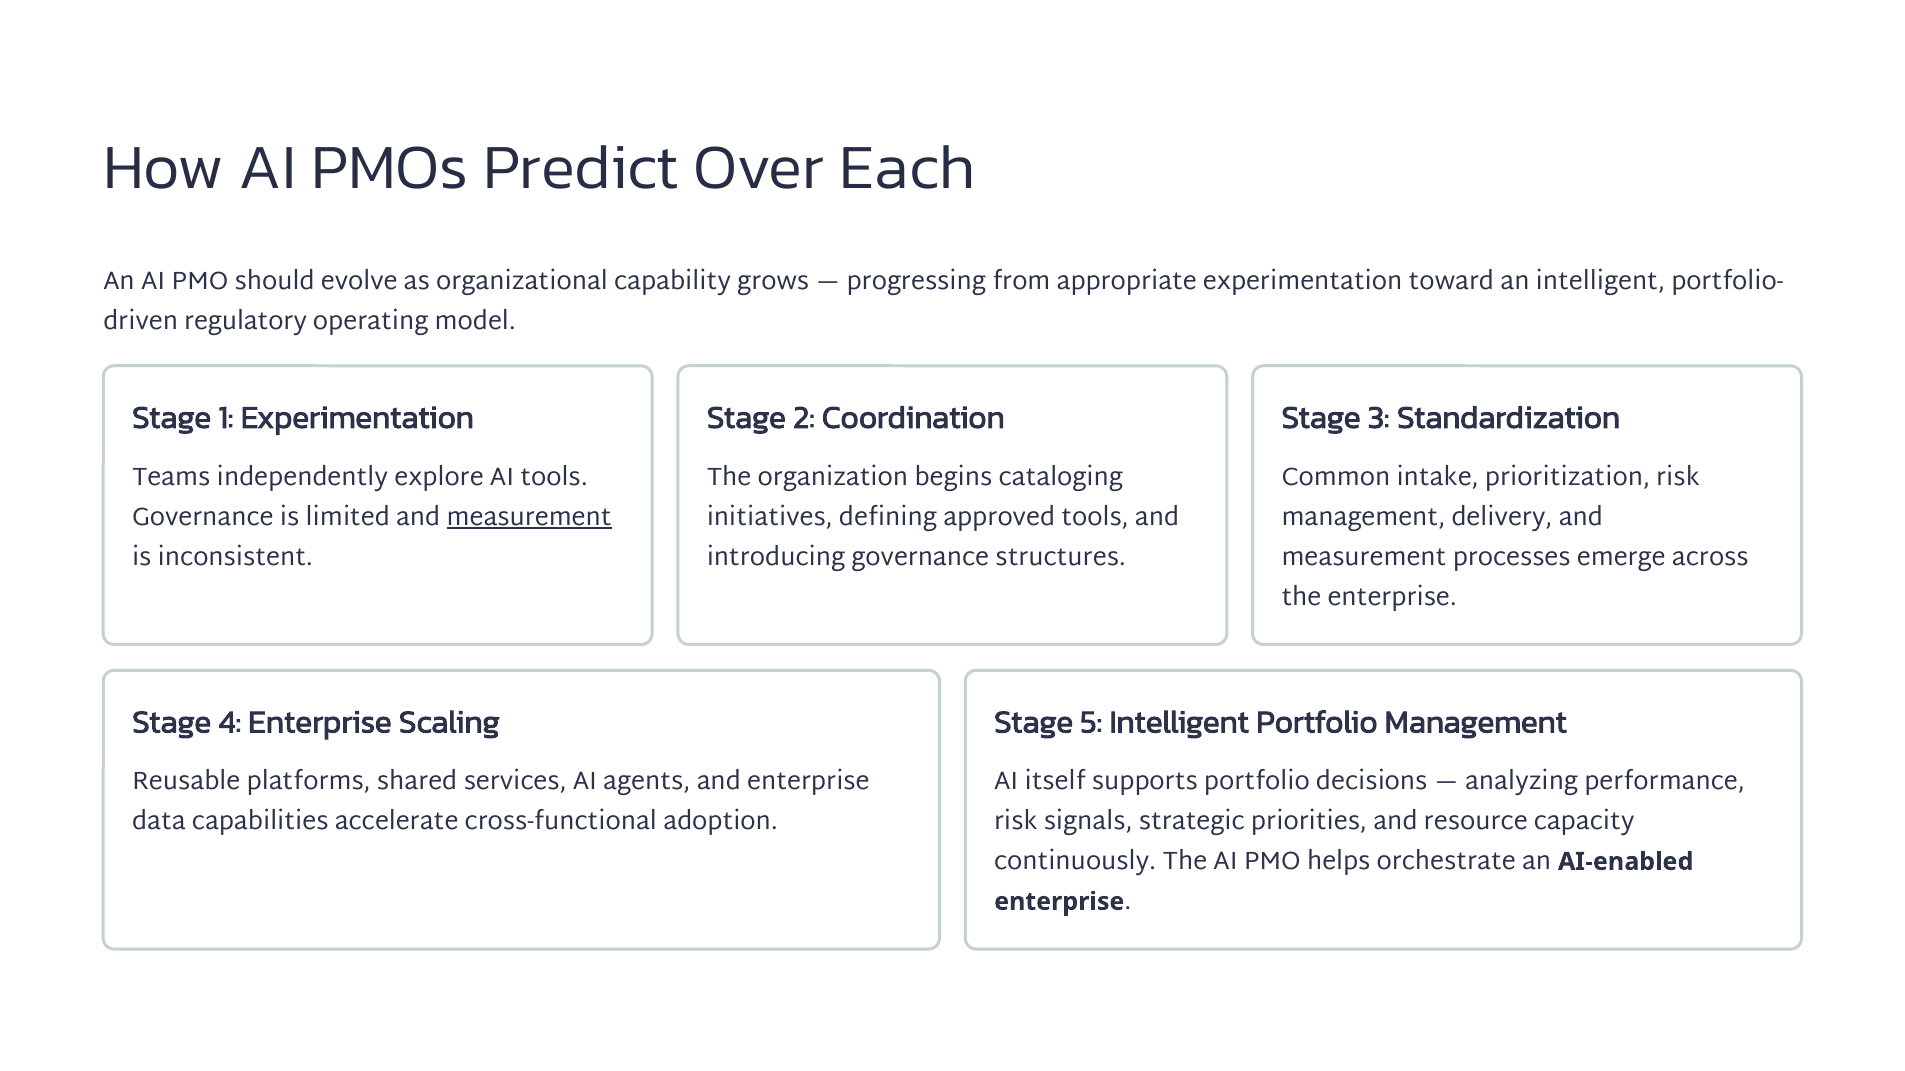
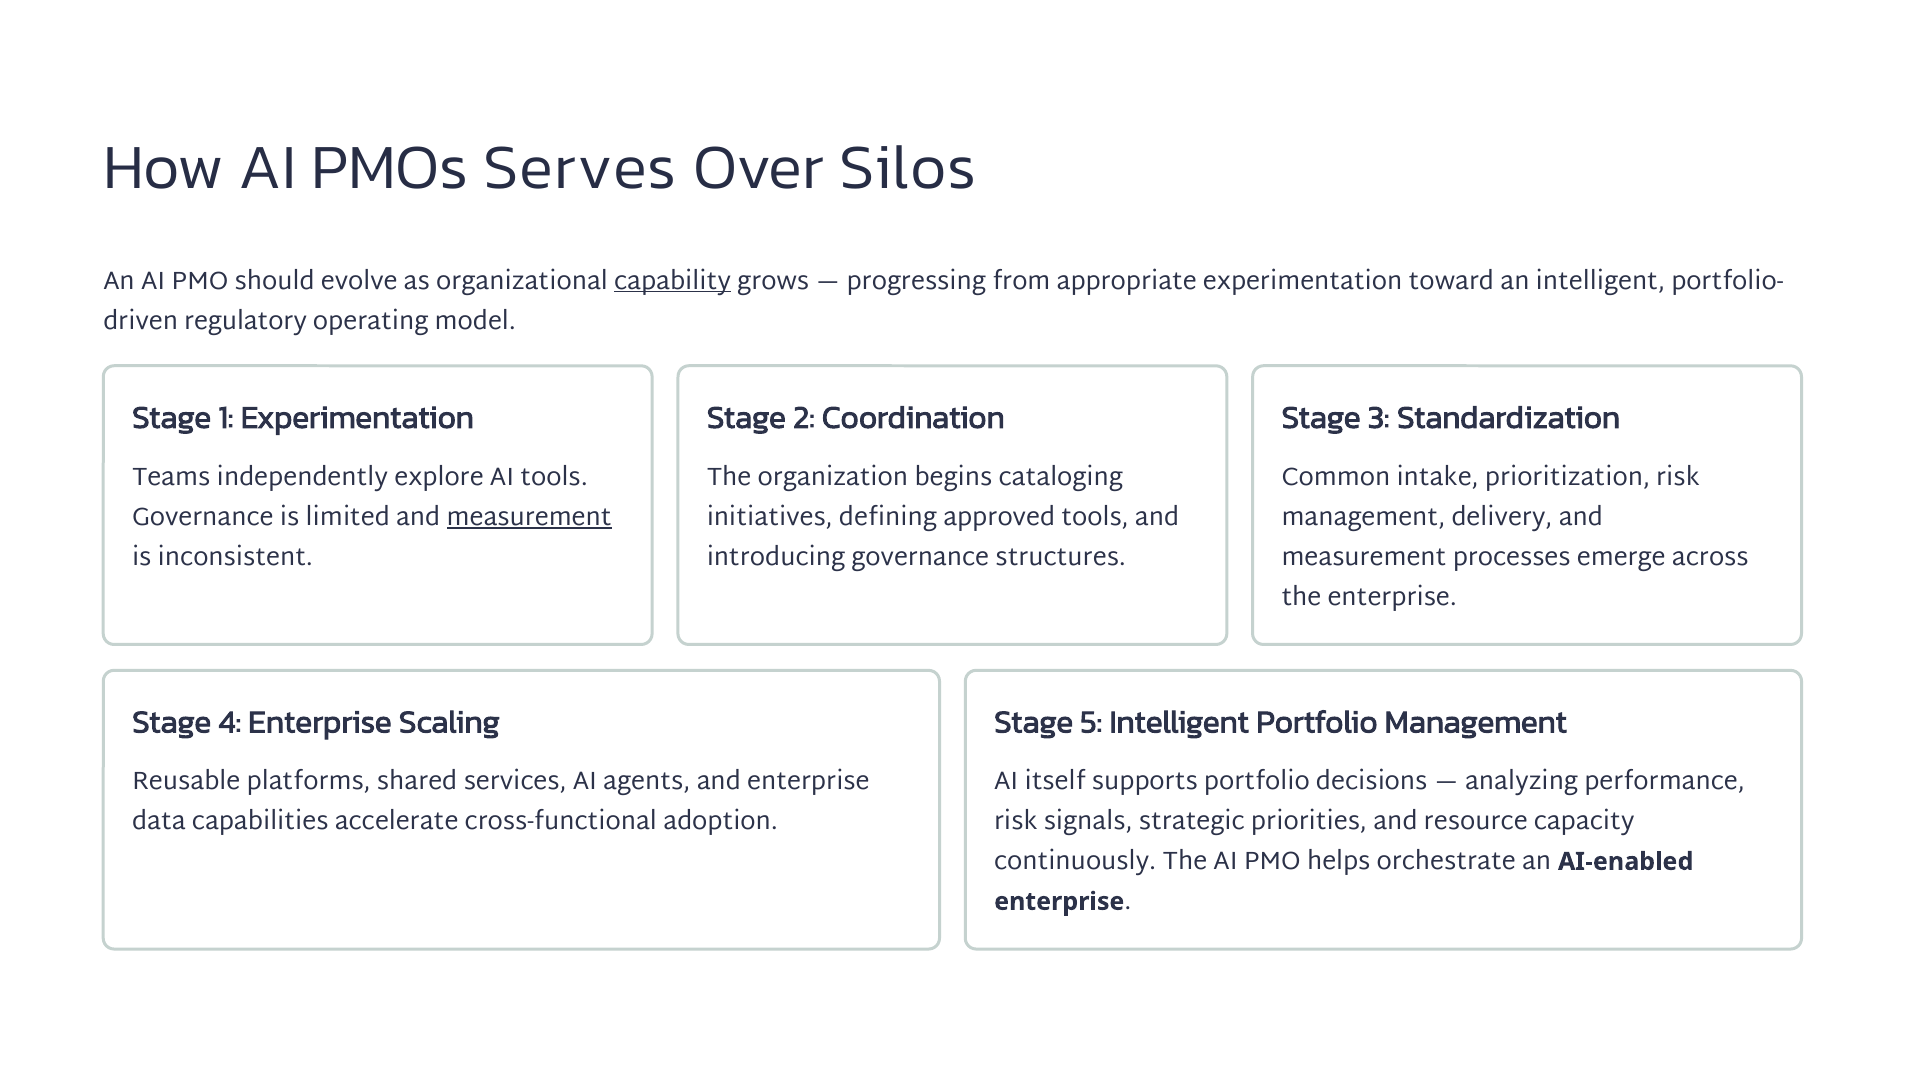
Predict: Predict -> Serves
Each: Each -> Silos
capability underline: none -> present
